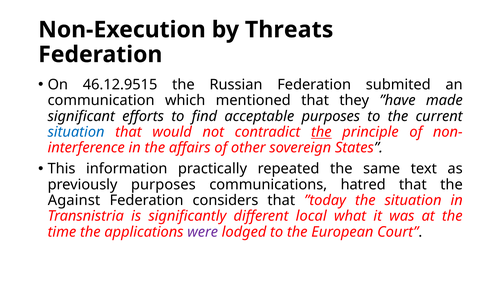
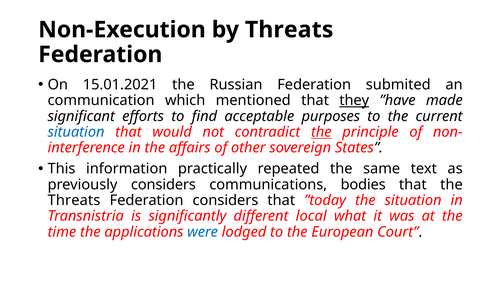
46.12.9515: 46.12.9515 -> 15.01.2021
they underline: none -> present
previously purposes: purposes -> considers
hatred: hatred -> bodies
Against at (74, 200): Against -> Threats
were colour: purple -> blue
